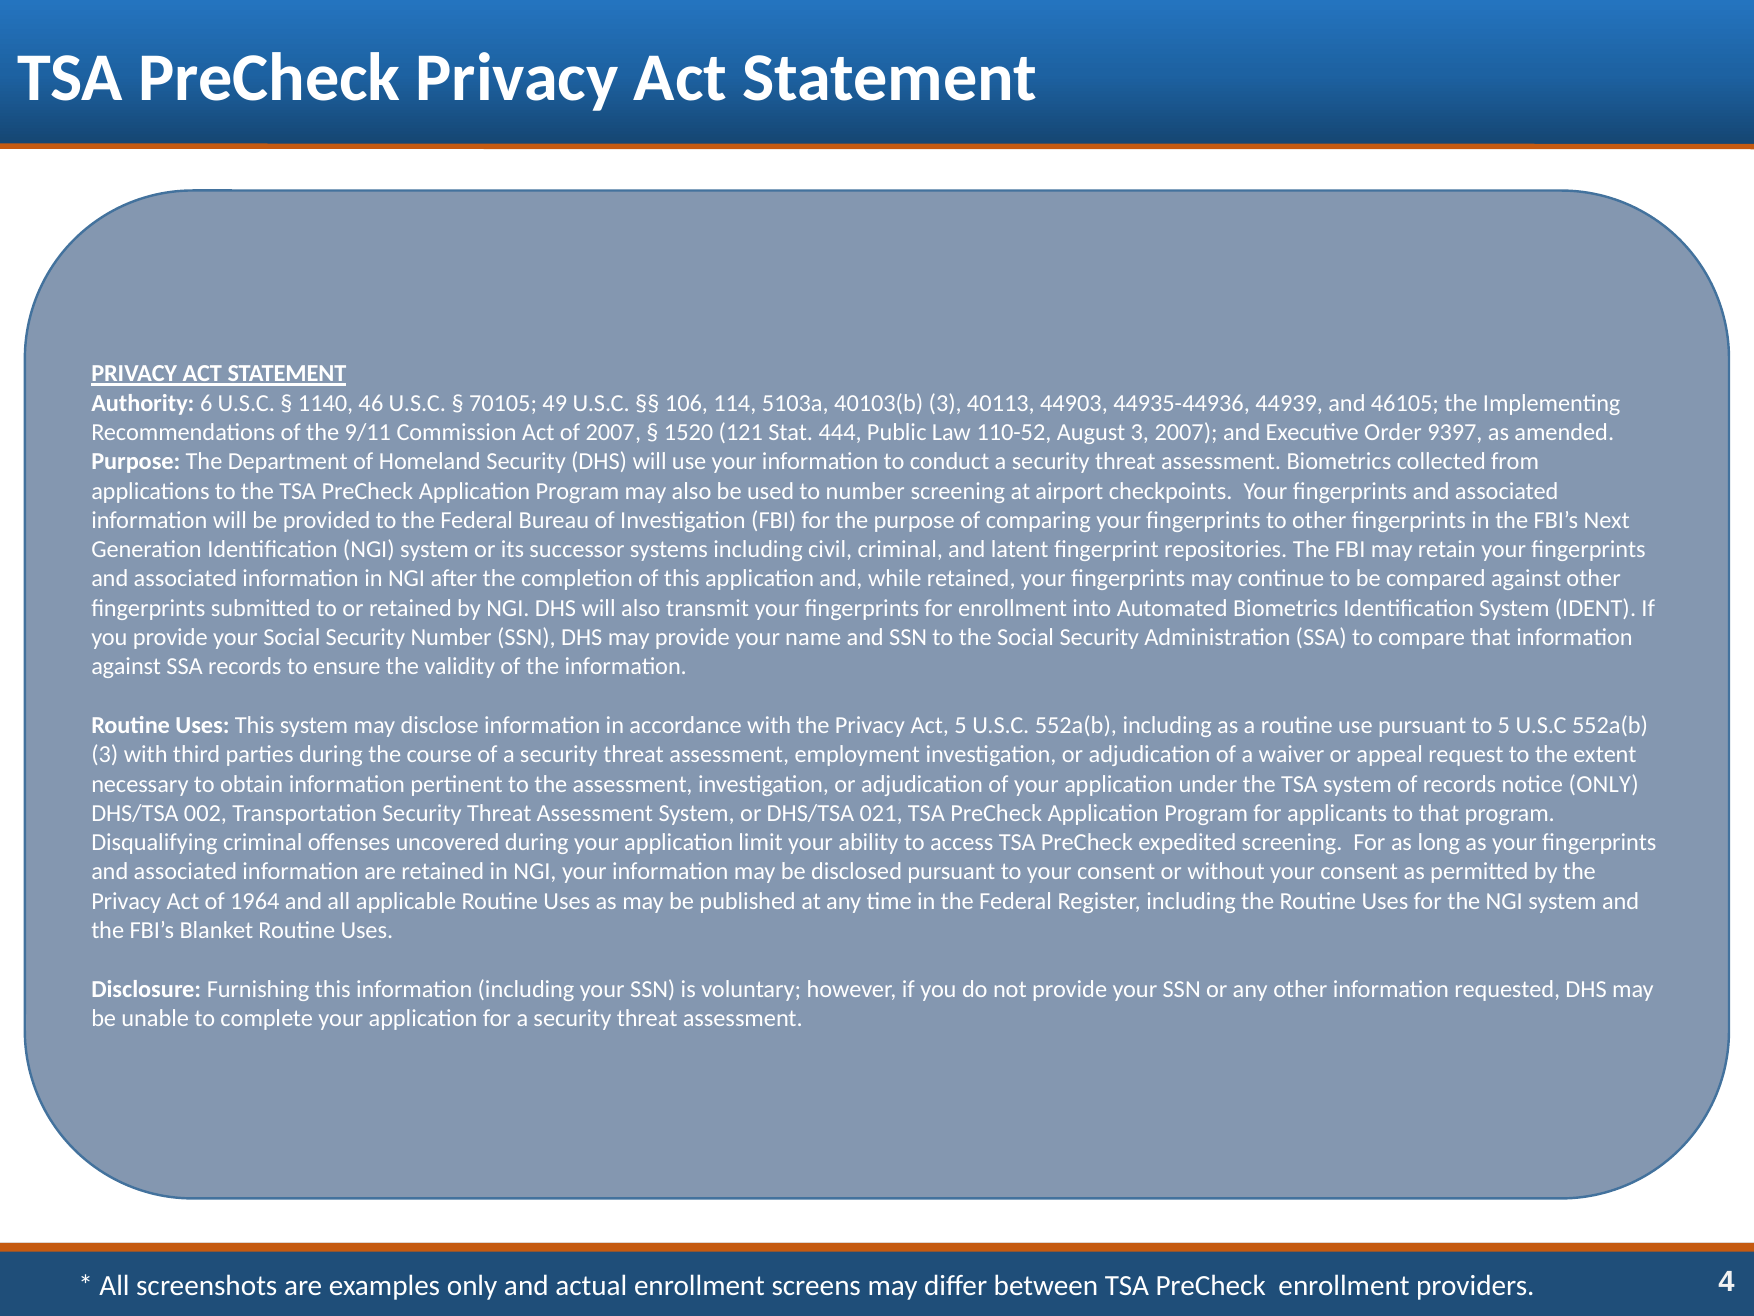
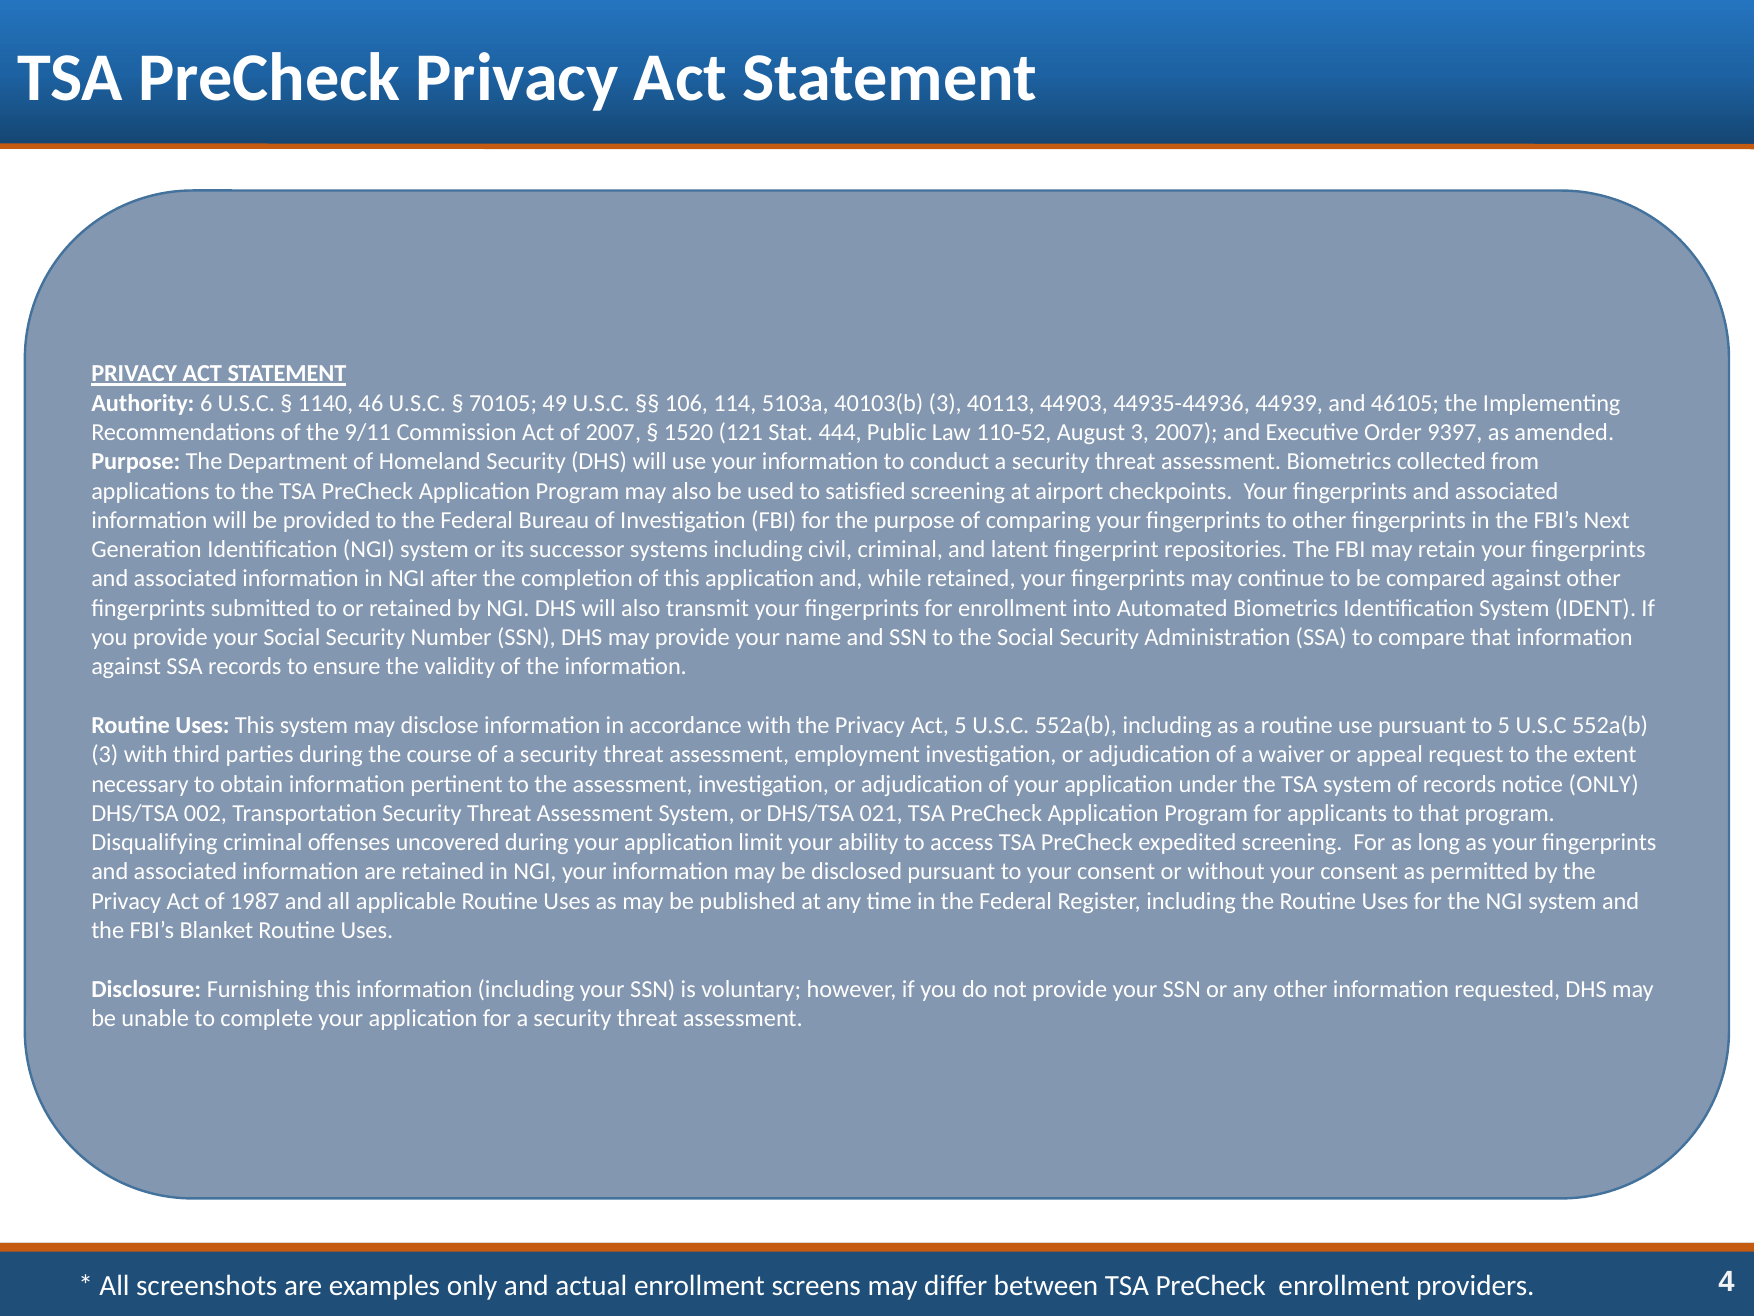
to number: number -> satisfied
1964: 1964 -> 1987
